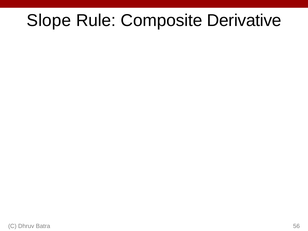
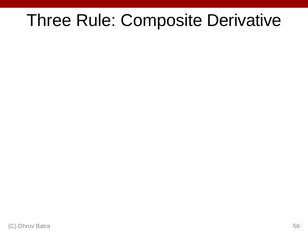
Slope: Slope -> Three
